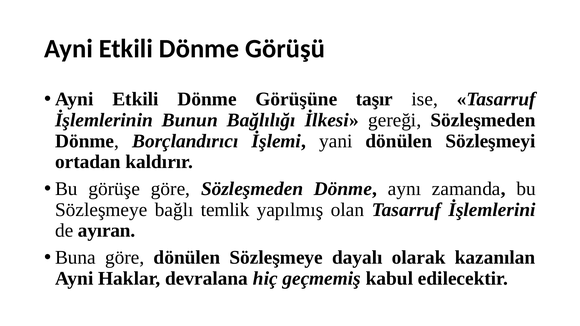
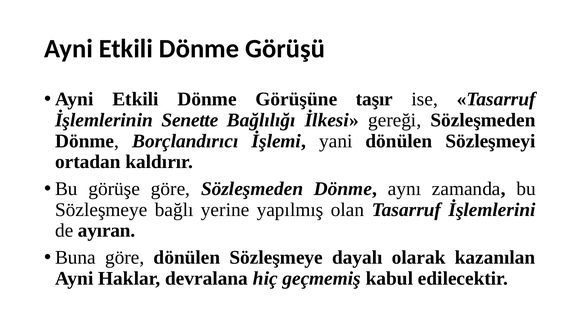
Bunun: Bunun -> Senette
temlik: temlik -> yerine
